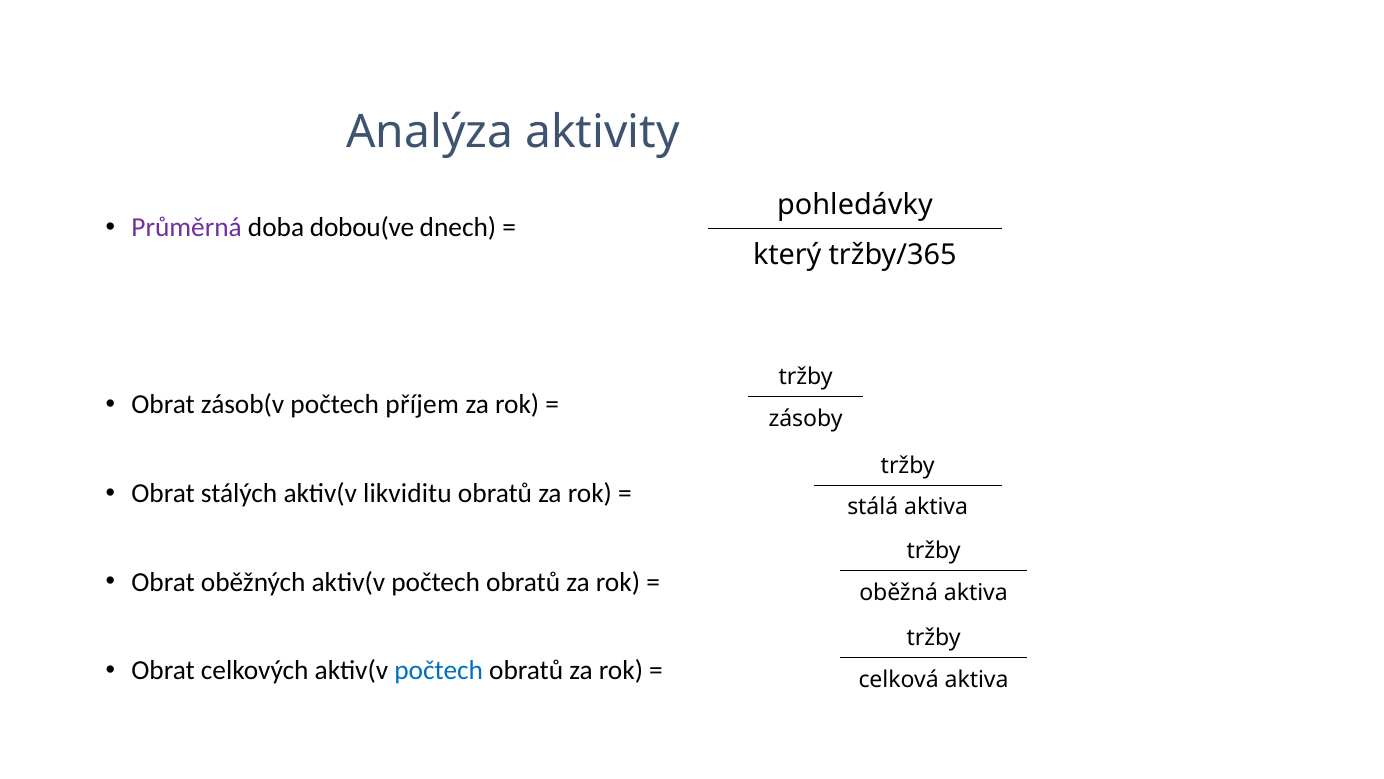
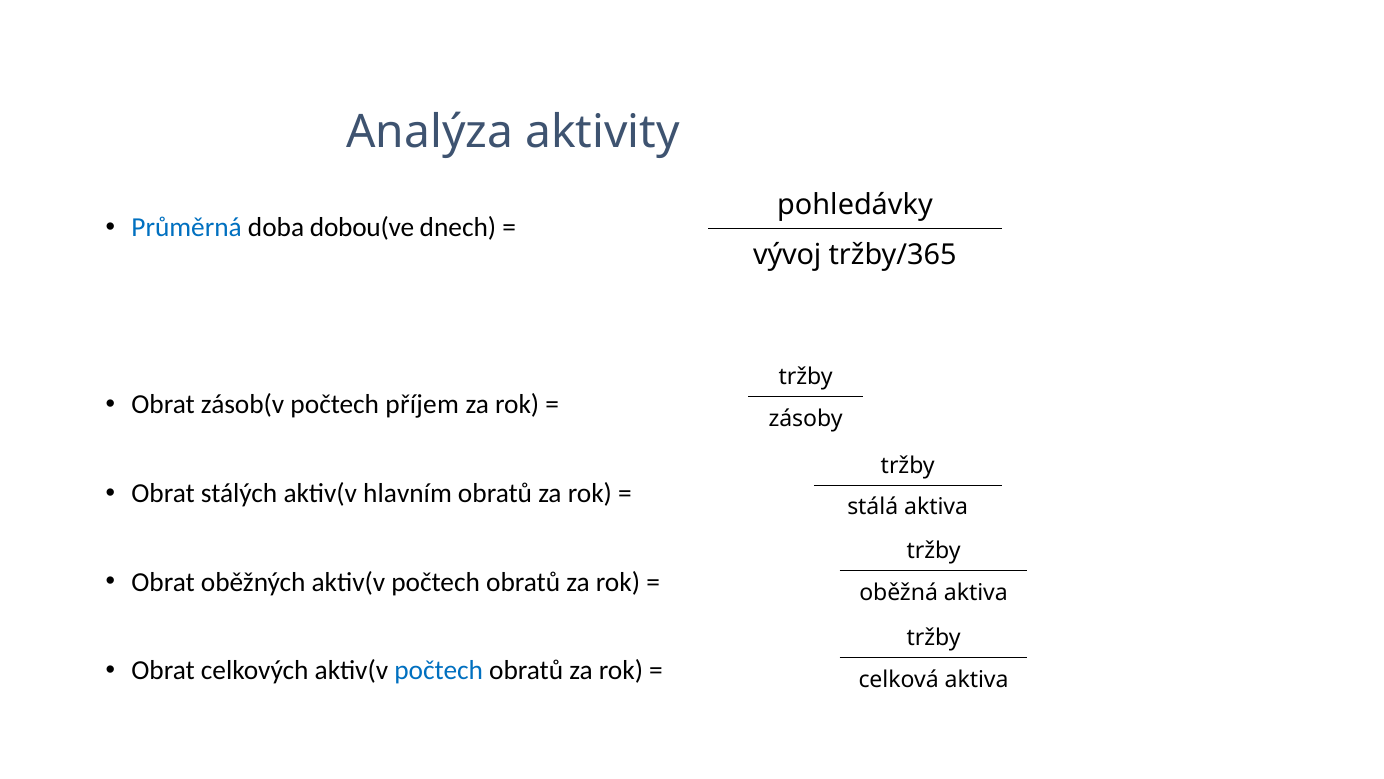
Průměrná colour: purple -> blue
který: který -> vývoj
likviditu: likviditu -> hlavním
